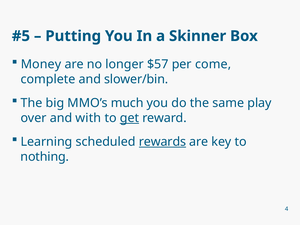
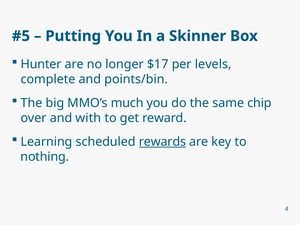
Money: Money -> Hunter
$57: $57 -> $17
come: come -> levels
slower/bin: slower/bin -> points/bin
play: play -> chip
get underline: present -> none
